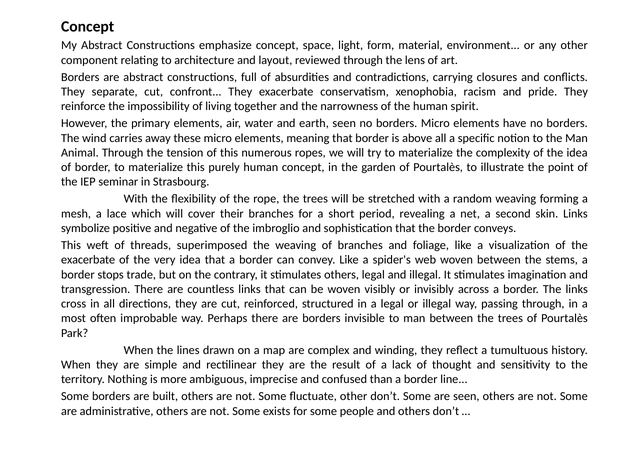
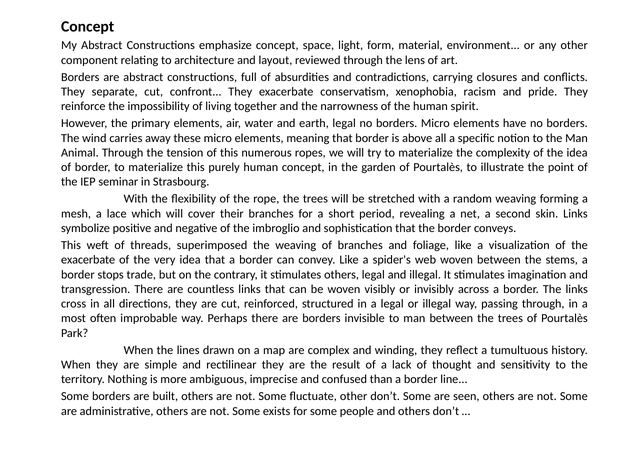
earth seen: seen -> legal
